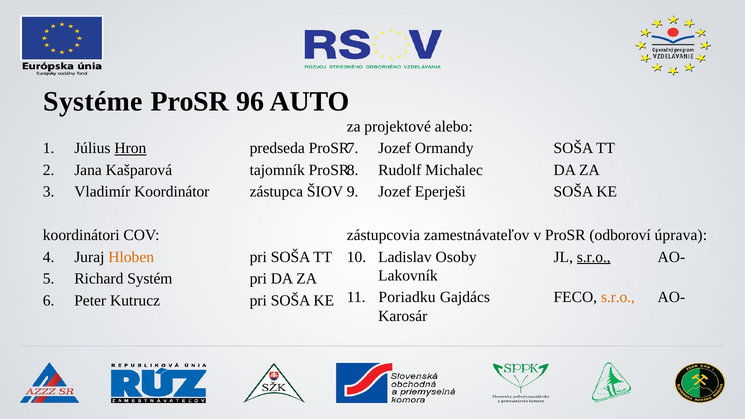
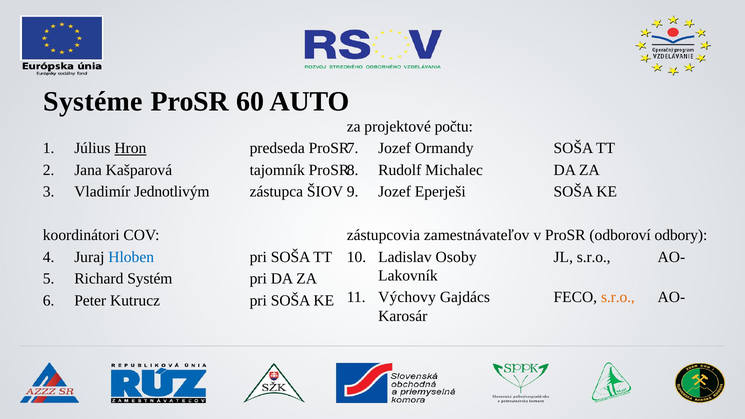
96: 96 -> 60
alebo: alebo -> počtu
Koordinátor: Koordinátor -> Jednotlivým
úprava: úprava -> odbory
s.r.o at (594, 257) underline: present -> none
Hloben colour: orange -> blue
Poriadku: Poriadku -> Výchovy
